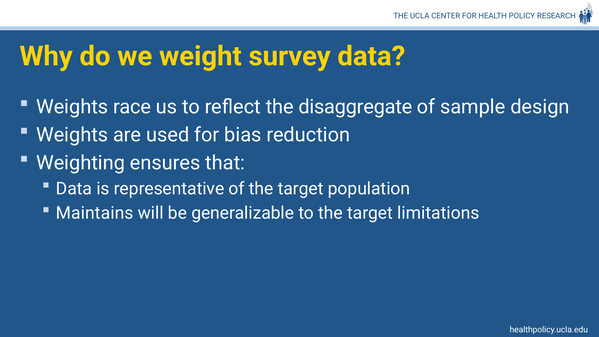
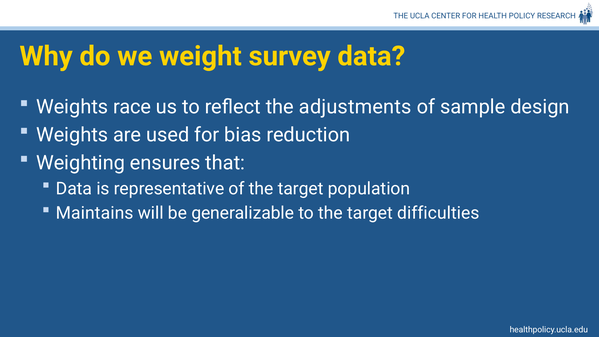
disaggregate: disaggregate -> adjustments
limitations: limitations -> difficulties
